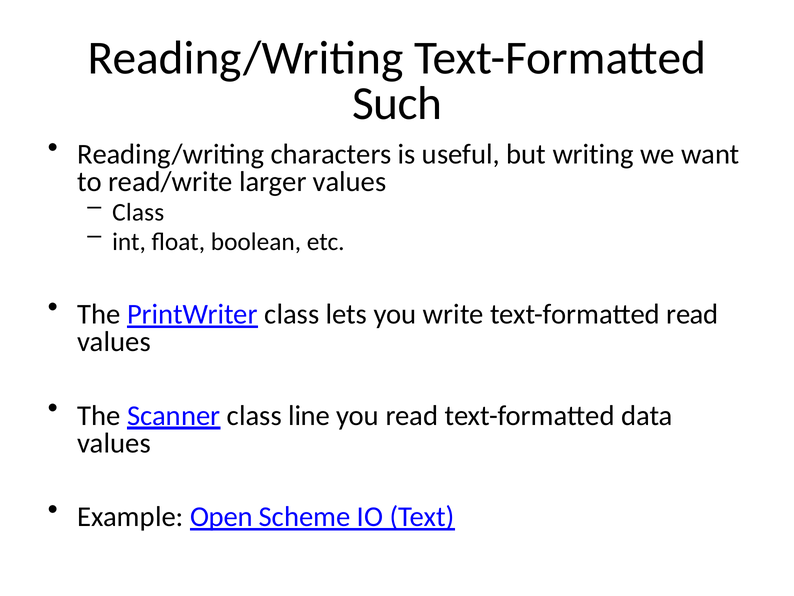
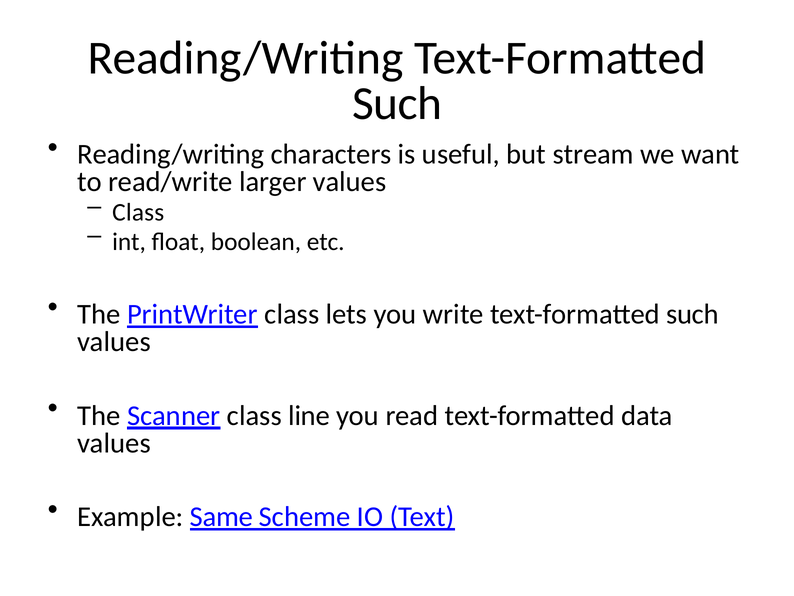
writing: writing -> stream
write text-formatted read: read -> such
Open: Open -> Same
